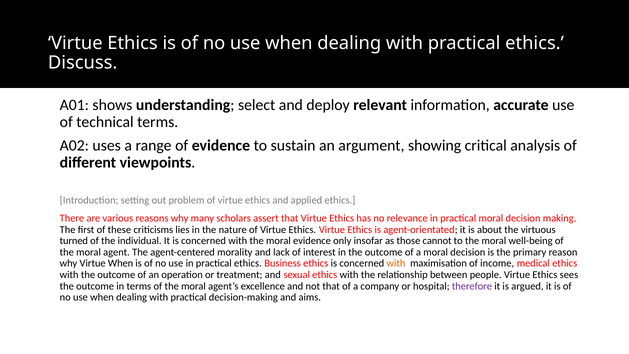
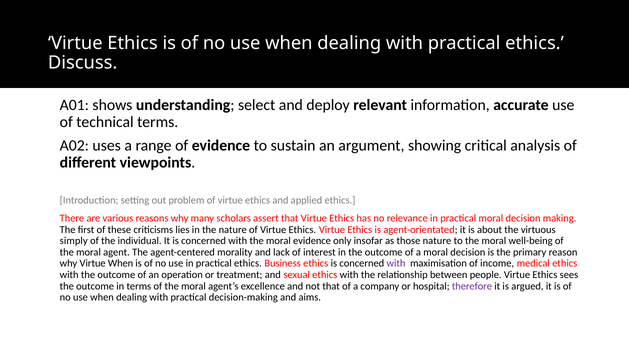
turned: turned -> simply
those cannot: cannot -> nature
with at (396, 263) colour: orange -> purple
